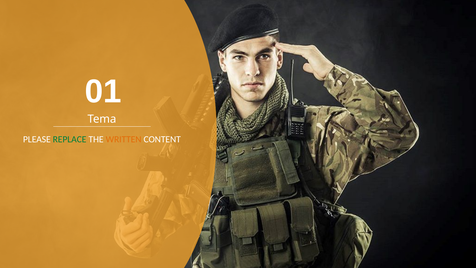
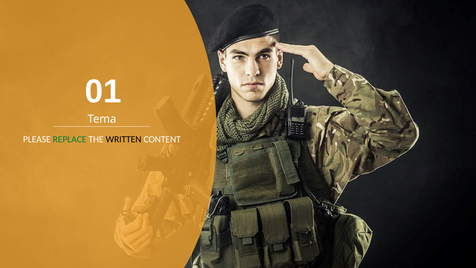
WRITTEN colour: orange -> black
